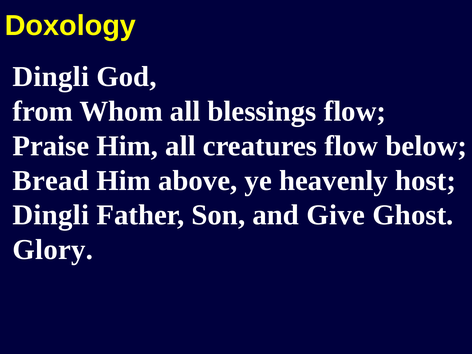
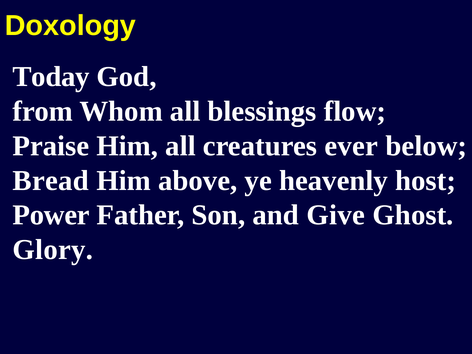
Dingli at (51, 77): Dingli -> Today
creatures flow: flow -> ever
Dingli at (51, 215): Dingli -> Power
